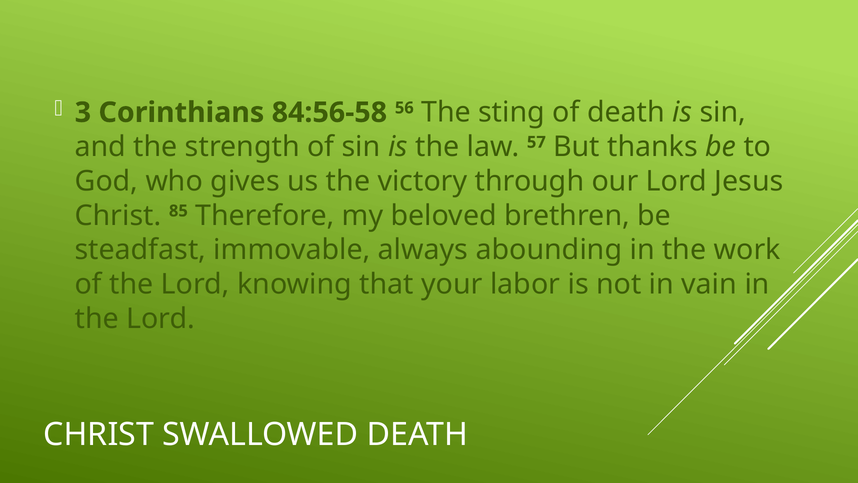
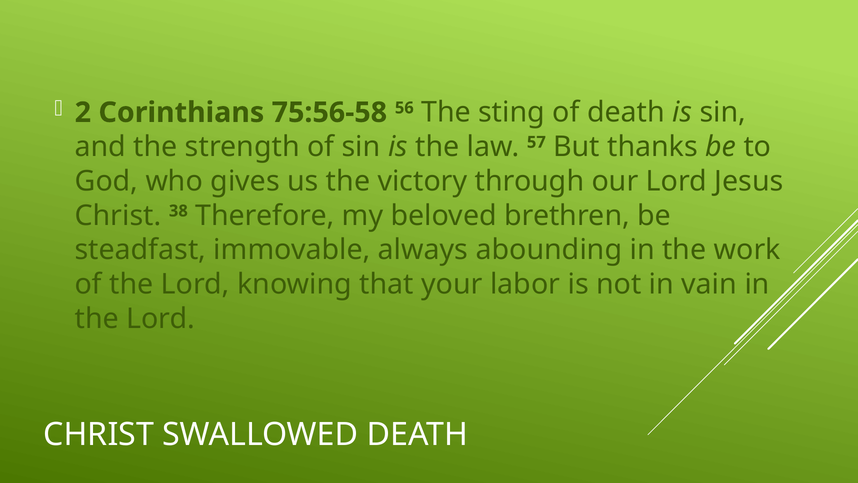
3: 3 -> 2
84:56-58: 84:56-58 -> 75:56-58
85: 85 -> 38
